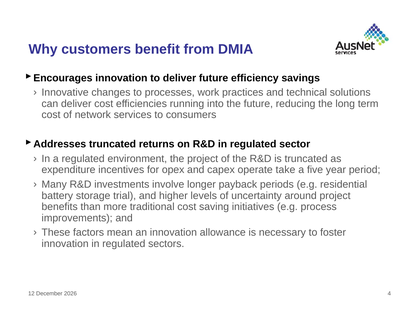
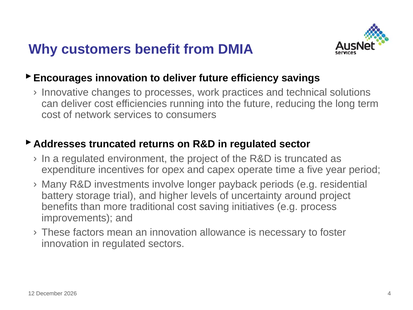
take: take -> time
